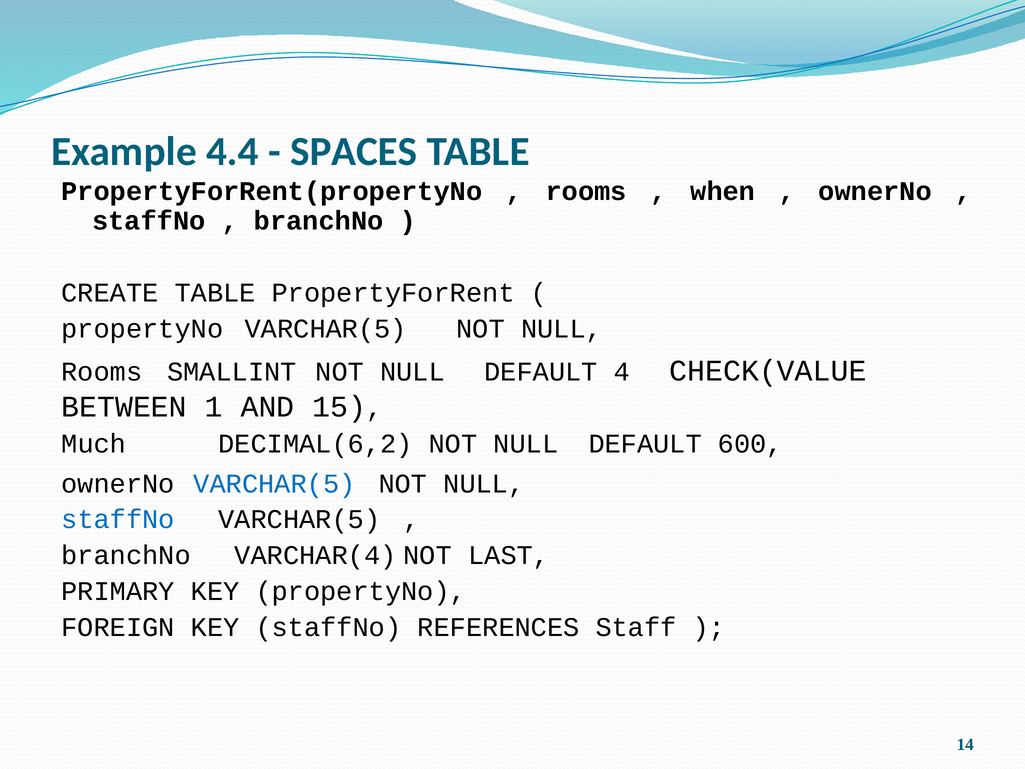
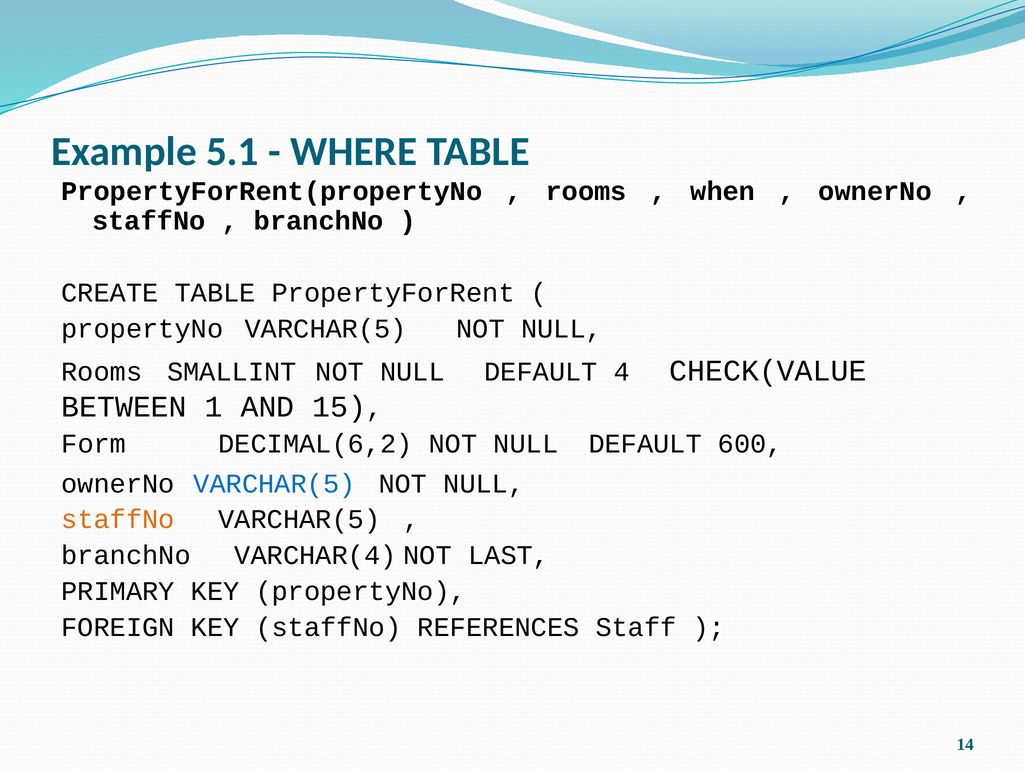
4.4: 4.4 -> 5.1
SPACES: SPACES -> WHERE
Much: Much -> Form
staffNo at (118, 519) colour: blue -> orange
